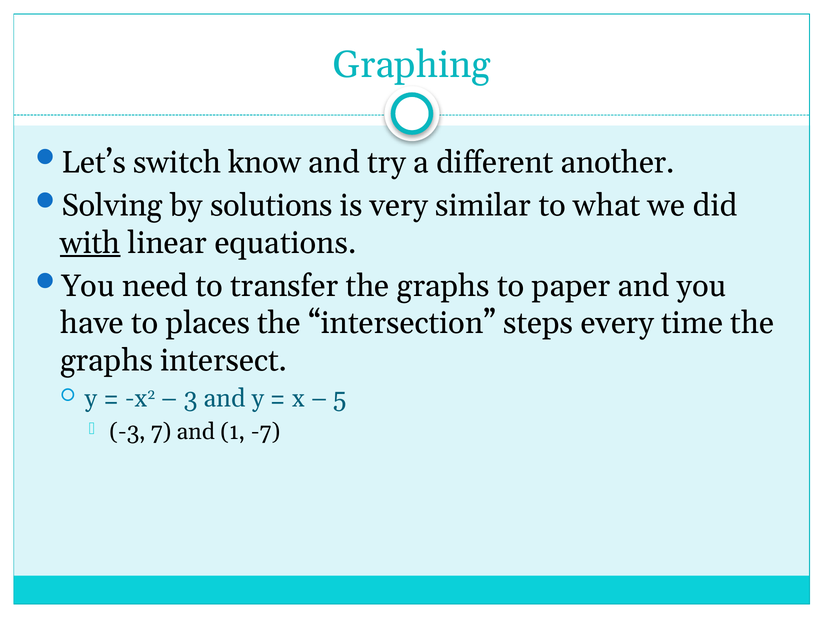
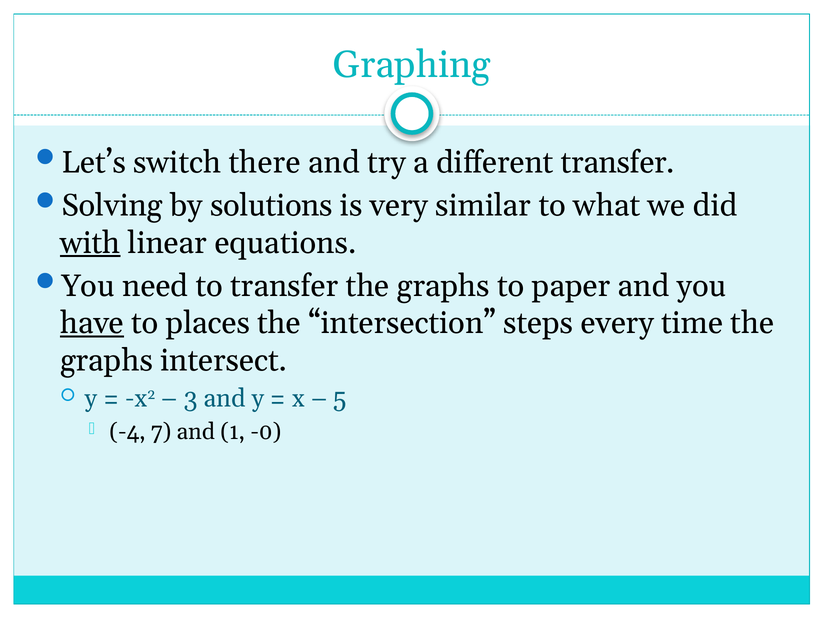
know: know -> there
different another: another -> transfer
have underline: none -> present
-3: -3 -> -4
-7: -7 -> -0
